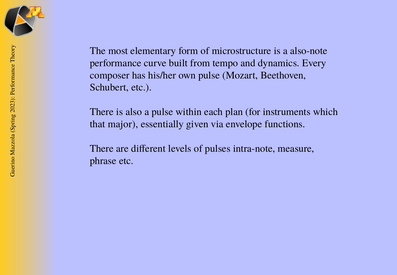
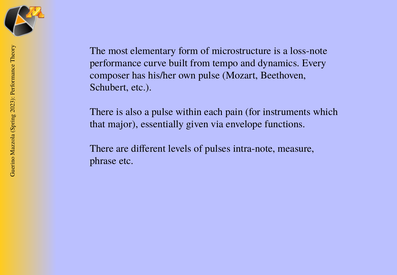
also-note: also-note -> loss-note
plan: plan -> pain
